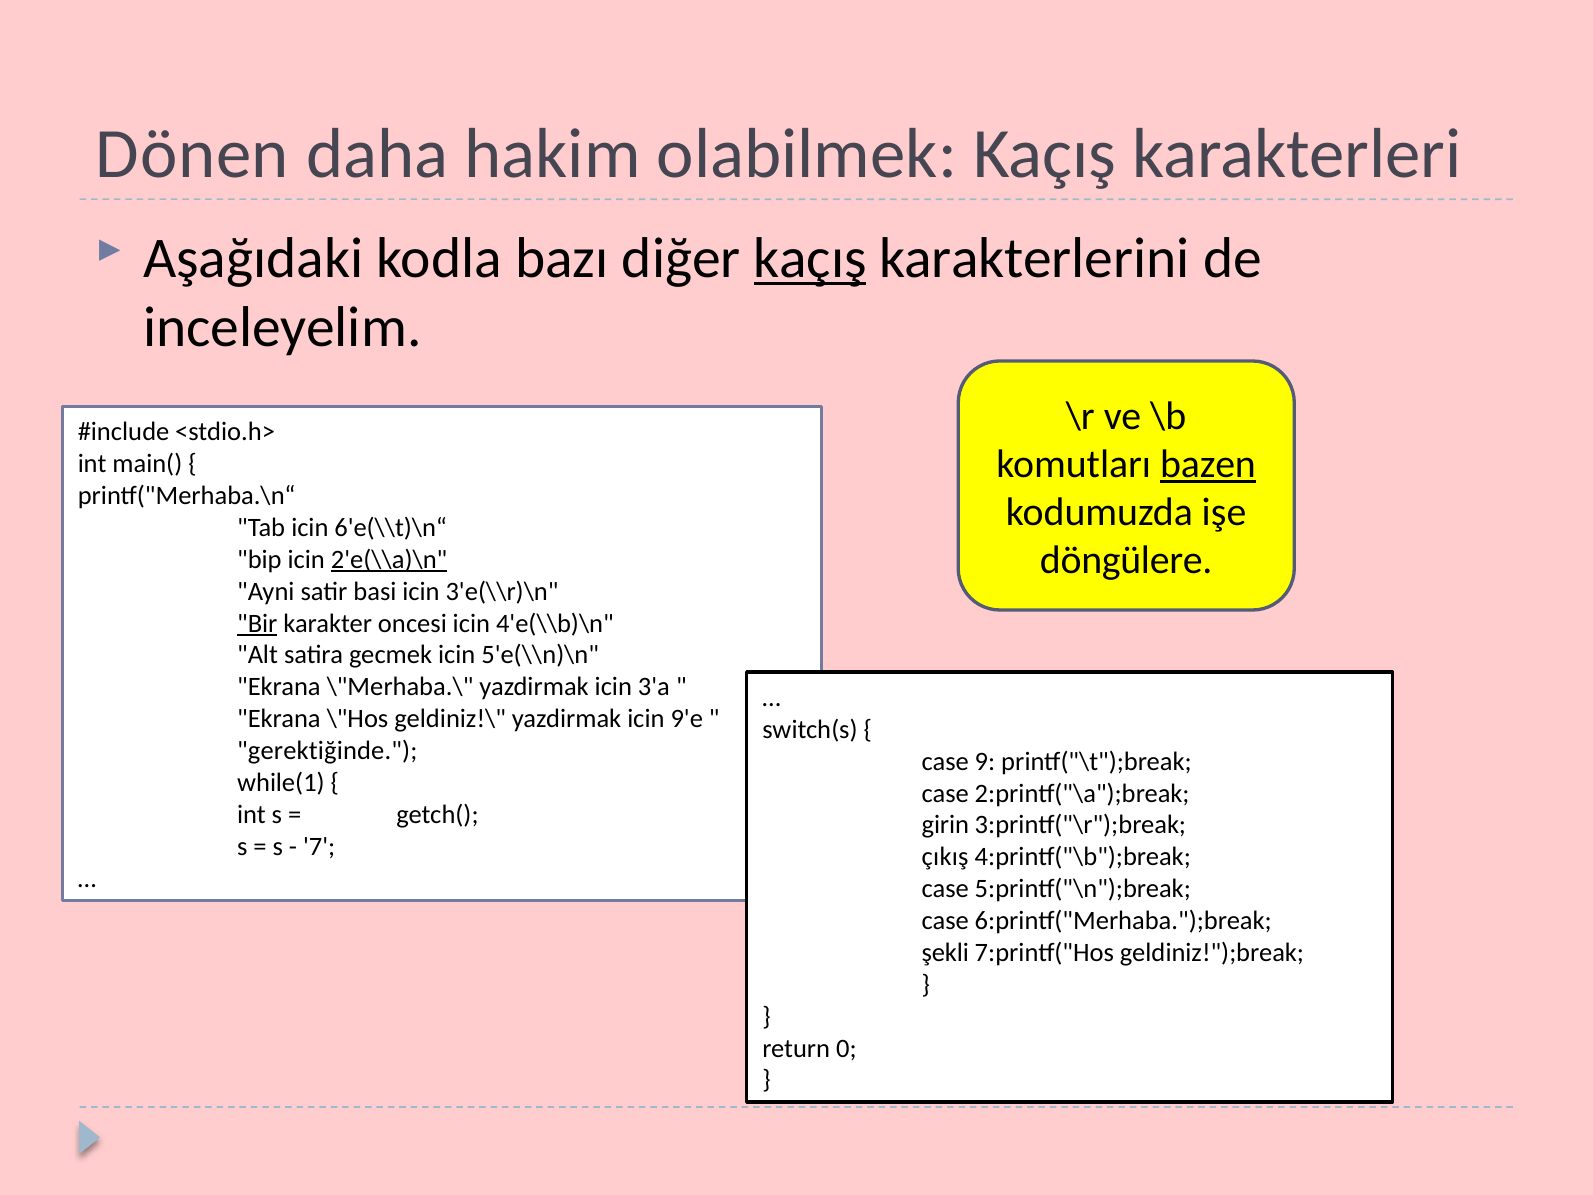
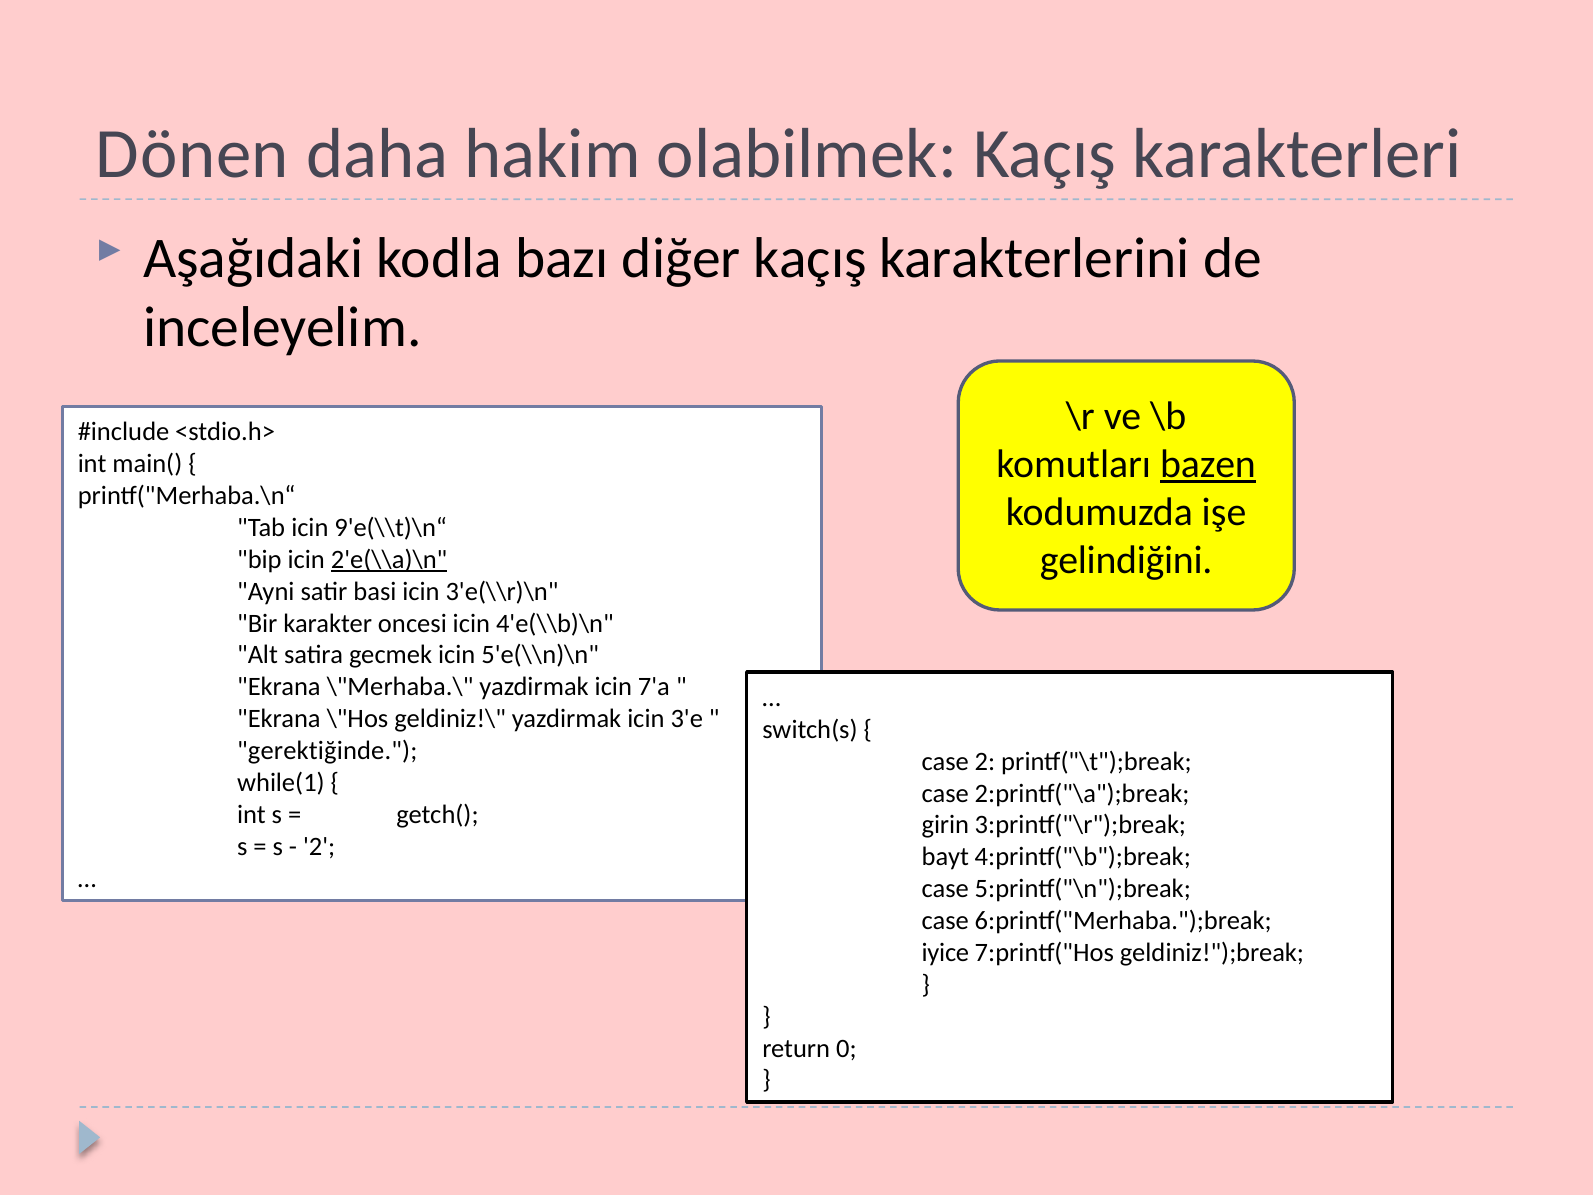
kaçış at (810, 259) underline: present -> none
6'e(\\t)\n“: 6'e(\\t)\n“ -> 9'e(\\t)\n“
döngülere: döngülere -> gelindiğini
Bir underline: present -> none
3'a: 3'a -> 7'a
9'e: 9'e -> 3'e
case 9: 9 -> 2
7 at (319, 846): 7 -> 2
çıkış: çıkış -> bayt
şekli: şekli -> iyice
